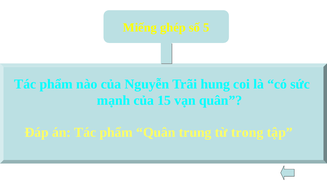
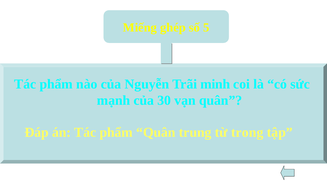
hung: hung -> minh
15: 15 -> 30
